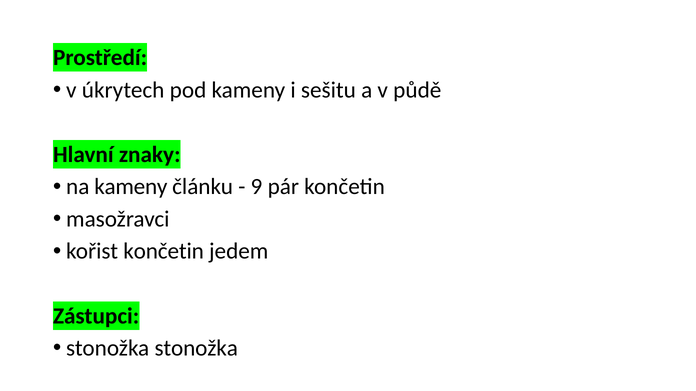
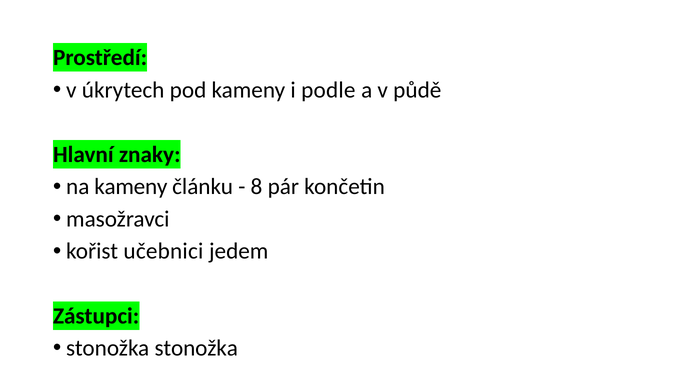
sešitu: sešitu -> podle
9: 9 -> 8
kořist končetin: končetin -> učebnici
